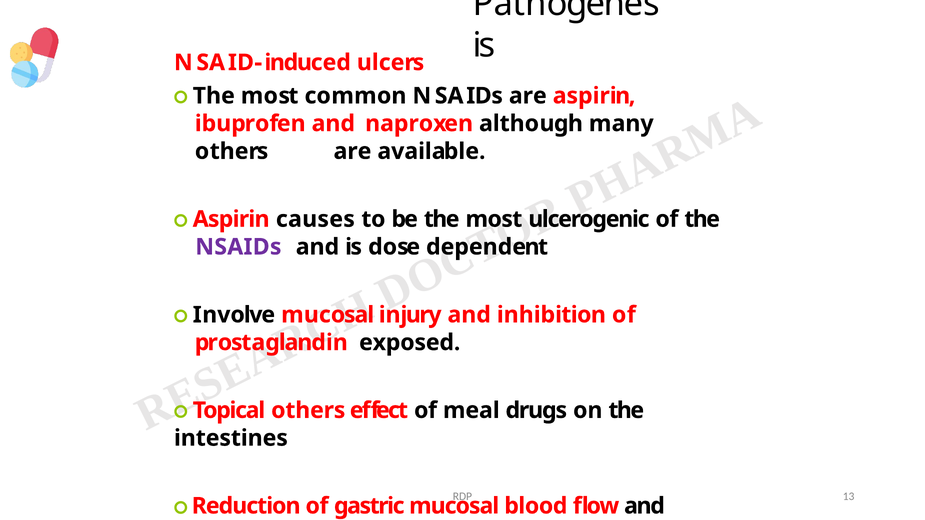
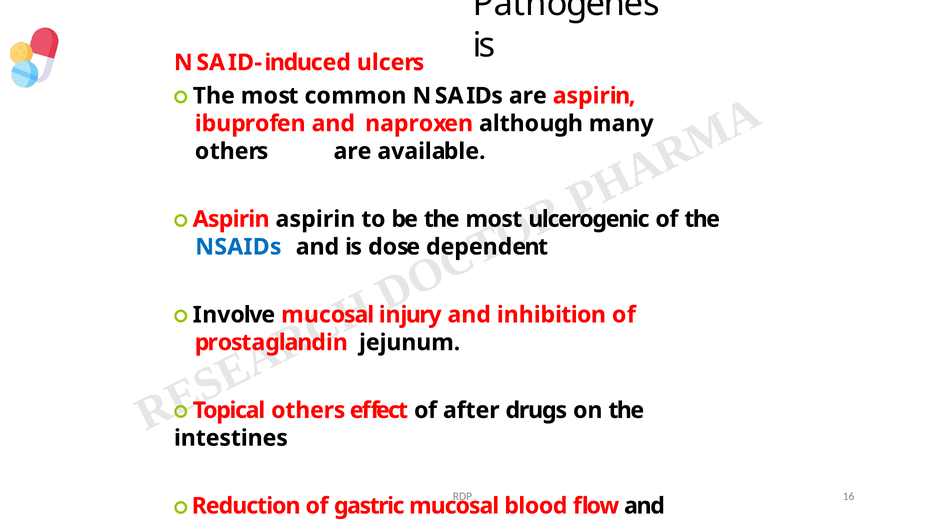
Aspirin causes: causes -> aspirin
NSAIDs at (238, 247) colour: purple -> blue
exposed: exposed -> jejunum
meal: meal -> after
13: 13 -> 16
